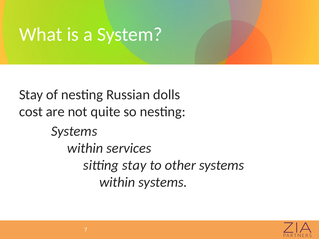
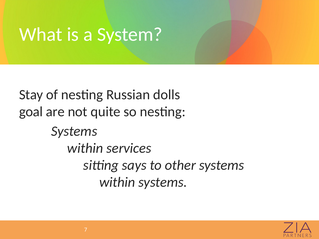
cost: cost -> goal
sitting stay: stay -> says
